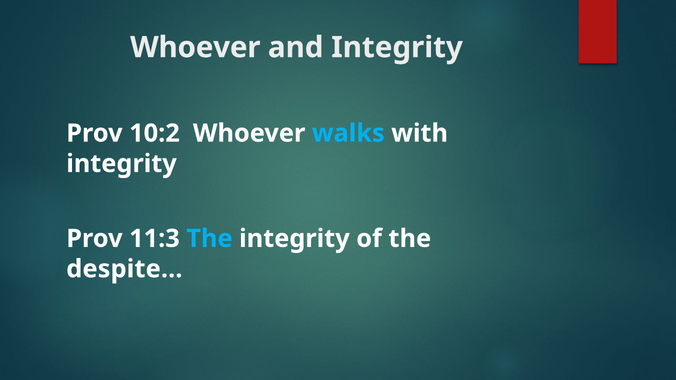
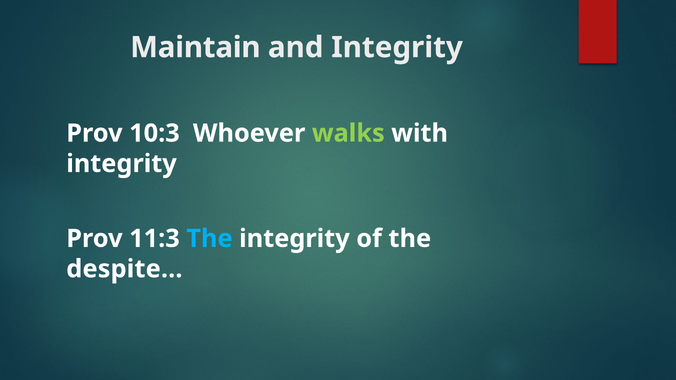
Whoever at (195, 47): Whoever -> Maintain
10:2: 10:2 -> 10:3
walks colour: light blue -> light green
